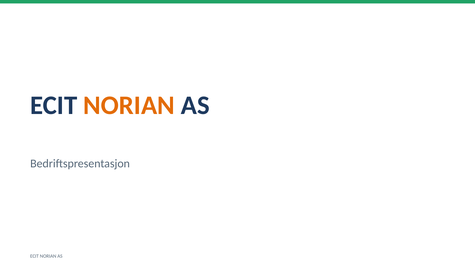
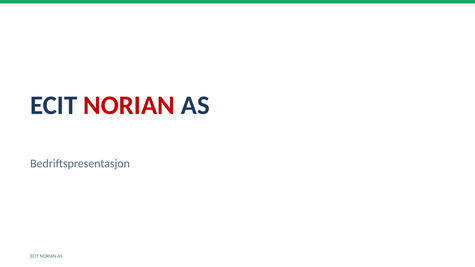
NORIAN at (129, 105) colour: orange -> red
